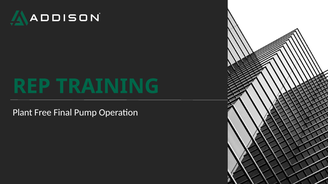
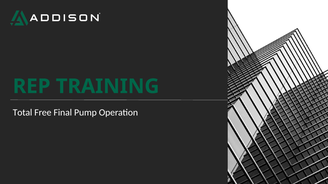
Plant: Plant -> Total
